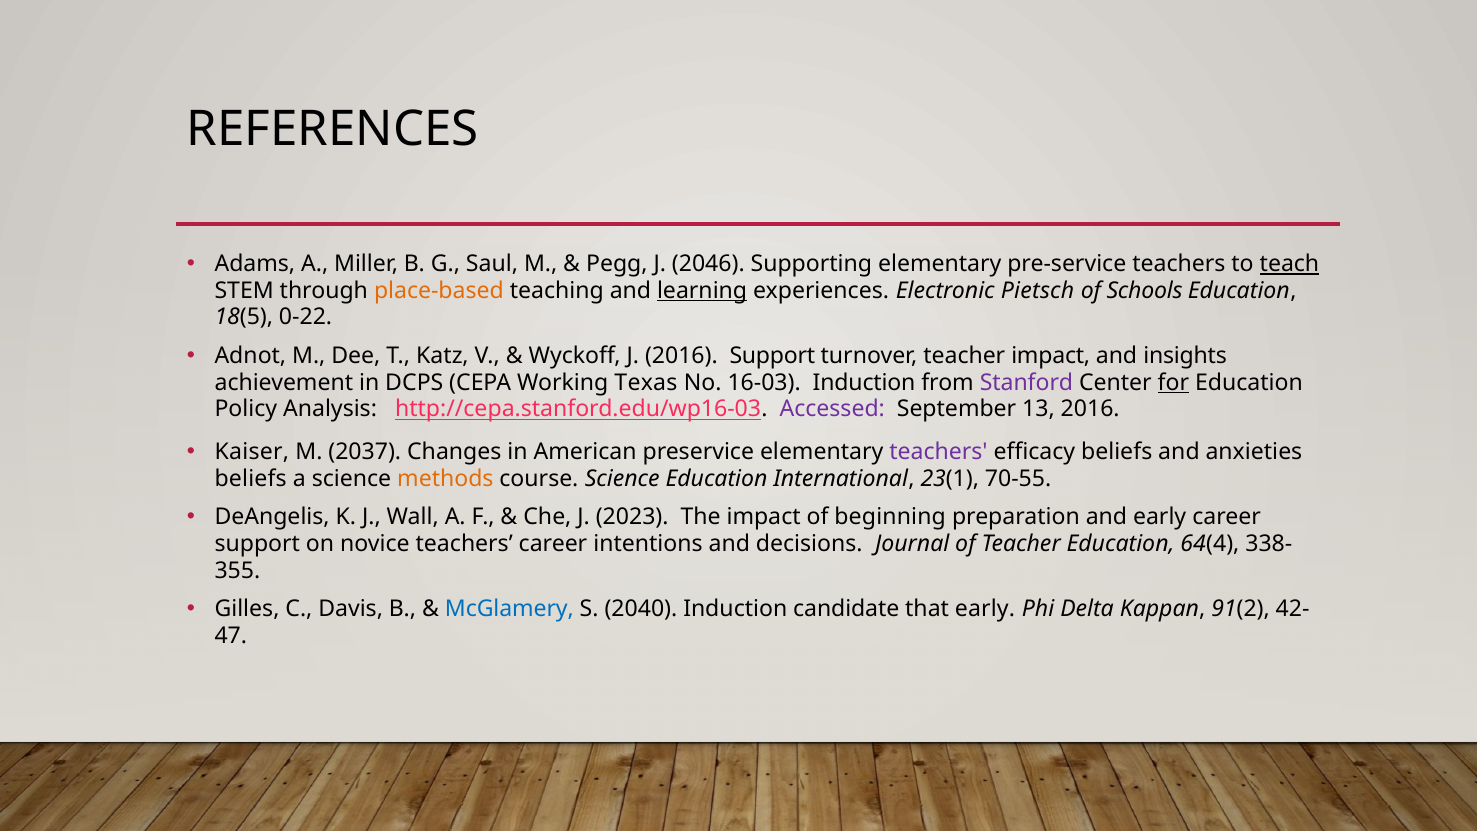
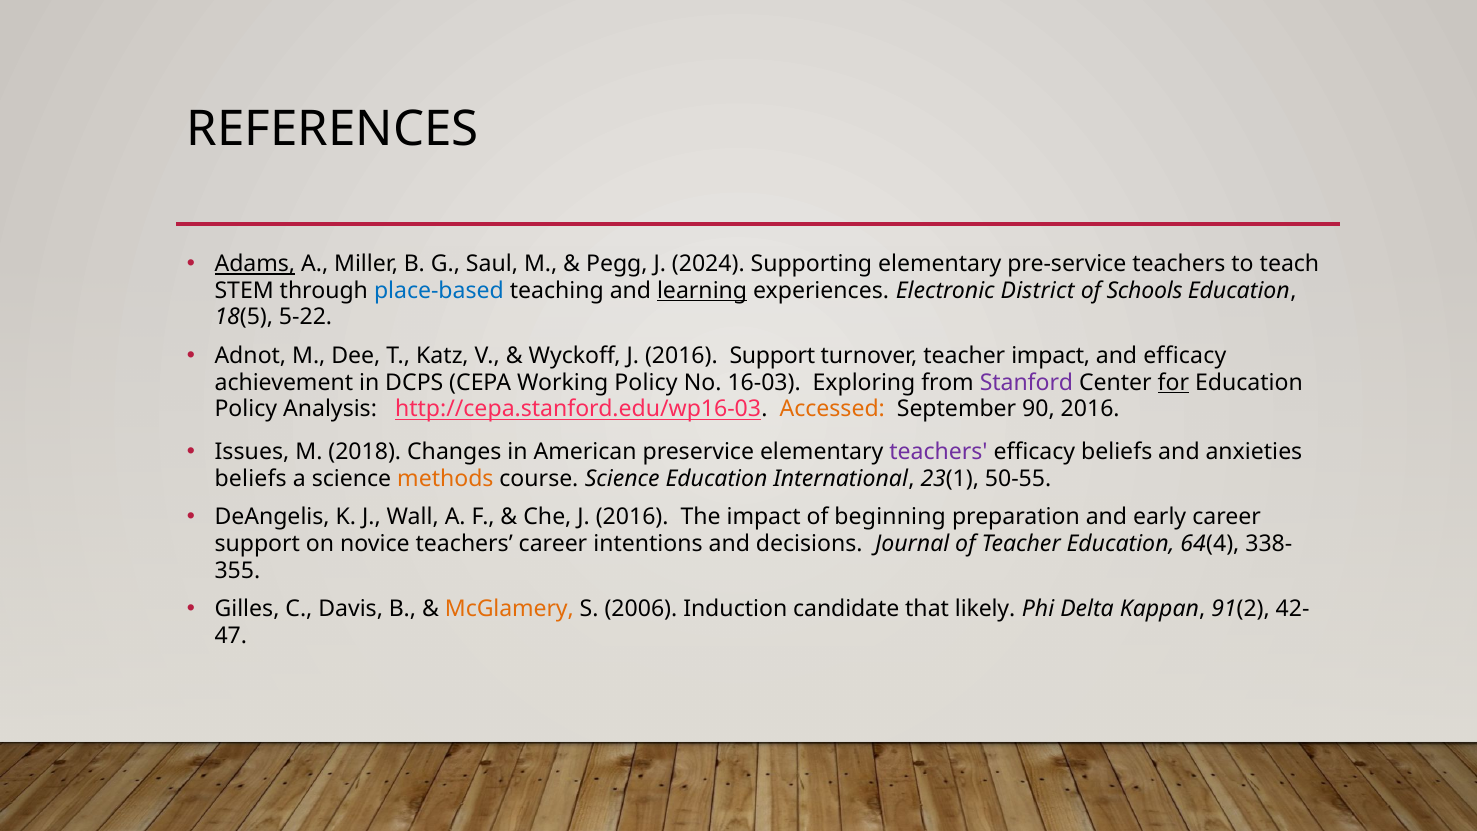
Adams underline: none -> present
2046: 2046 -> 2024
teach underline: present -> none
place-based colour: orange -> blue
Pietsch: Pietsch -> District
0-22: 0-22 -> 5-22
and insights: insights -> efficacy
Working Texas: Texas -> Policy
16-03 Induction: Induction -> Exploring
Accessed colour: purple -> orange
13: 13 -> 90
Kaiser: Kaiser -> Issues
2037: 2037 -> 2018
70-55: 70-55 -> 50-55
Che J 2023: 2023 -> 2016
McGlamery colour: blue -> orange
2040: 2040 -> 2006
that early: early -> likely
